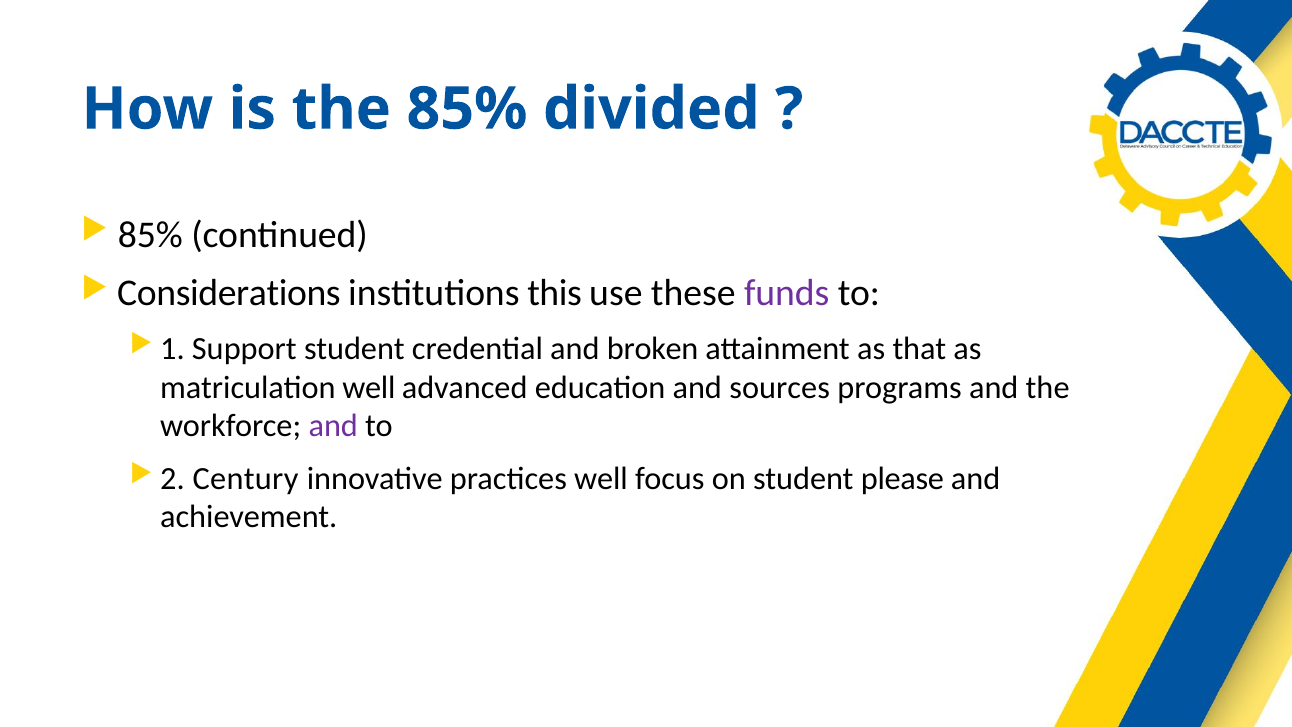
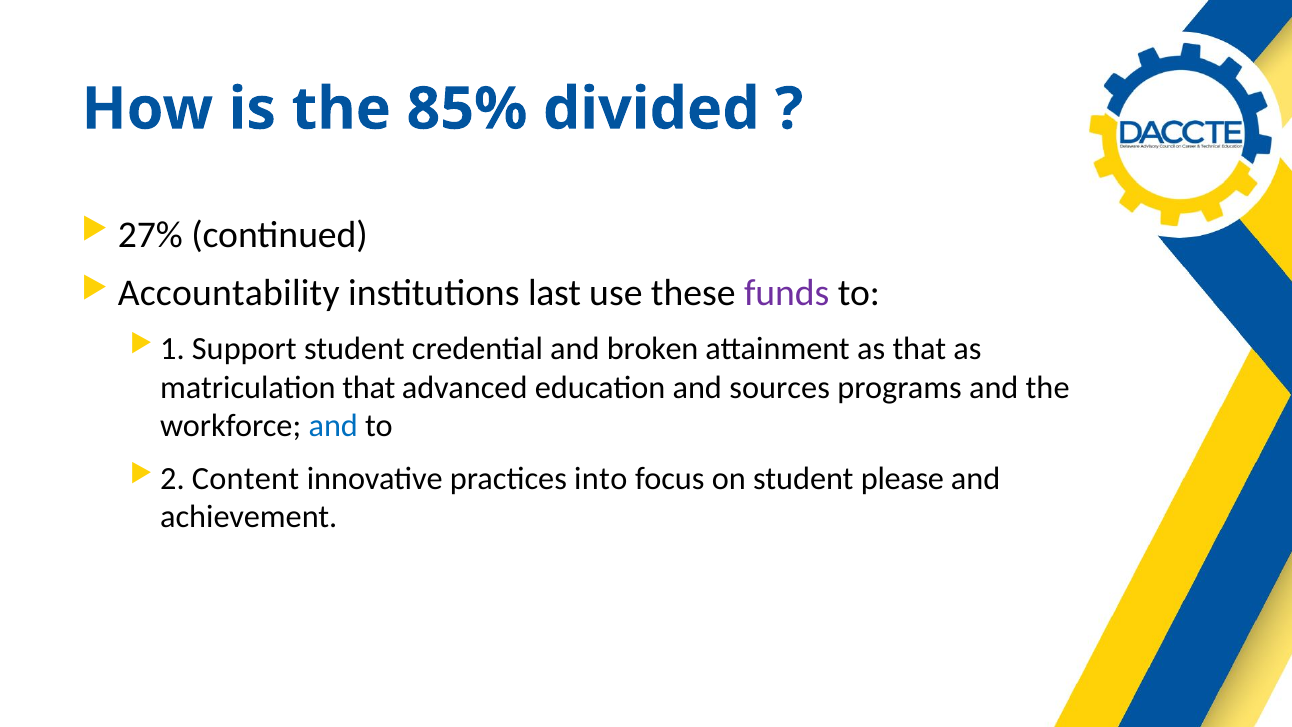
85% at (150, 235): 85% -> 27%
Considerations: Considerations -> Accountability
this: this -> last
matriculation well: well -> that
and at (333, 426) colour: purple -> blue
Century: Century -> Content
practices well: well -> into
